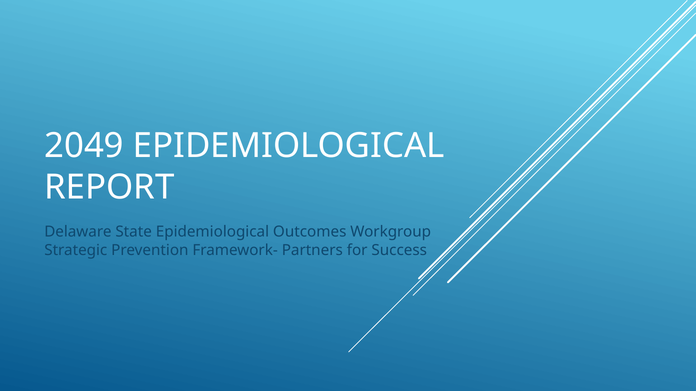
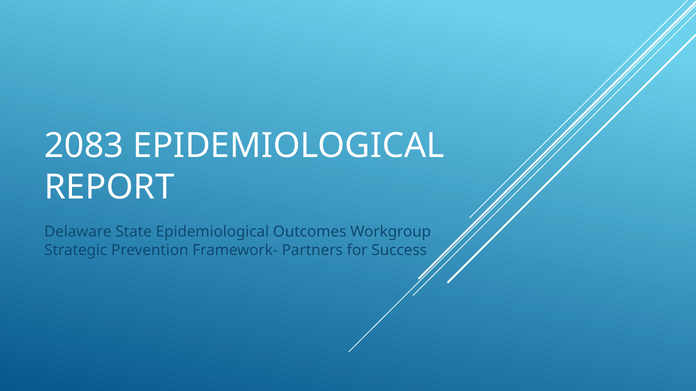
2049: 2049 -> 2083
